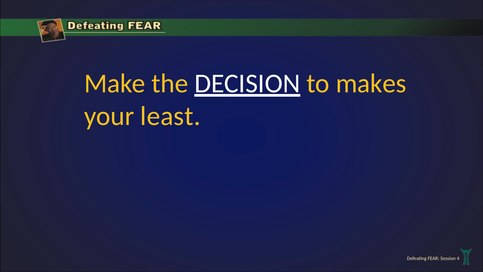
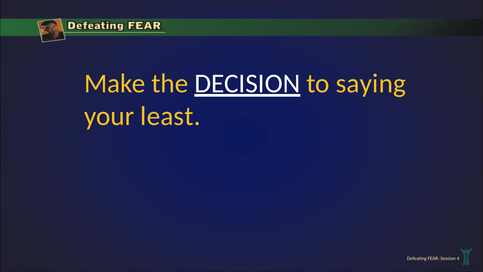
makes: makes -> saying
